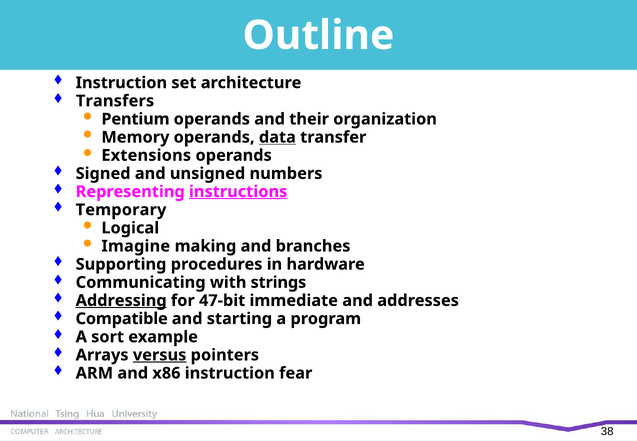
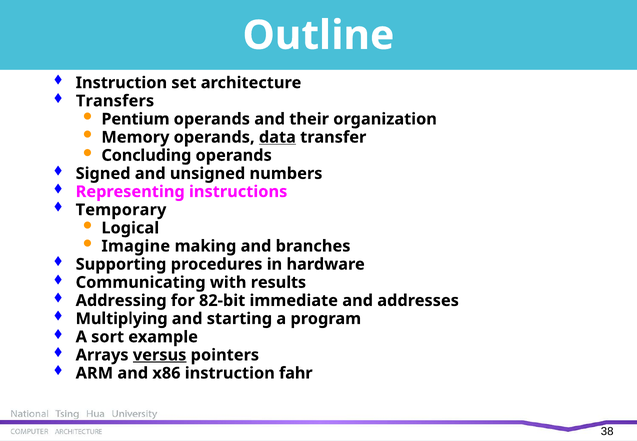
Extensions: Extensions -> Concluding
instructions underline: present -> none
strings: strings -> results
Addressing underline: present -> none
47-bit: 47-bit -> 82-bit
Compatible: Compatible -> Multiplying
fear: fear -> fahr
